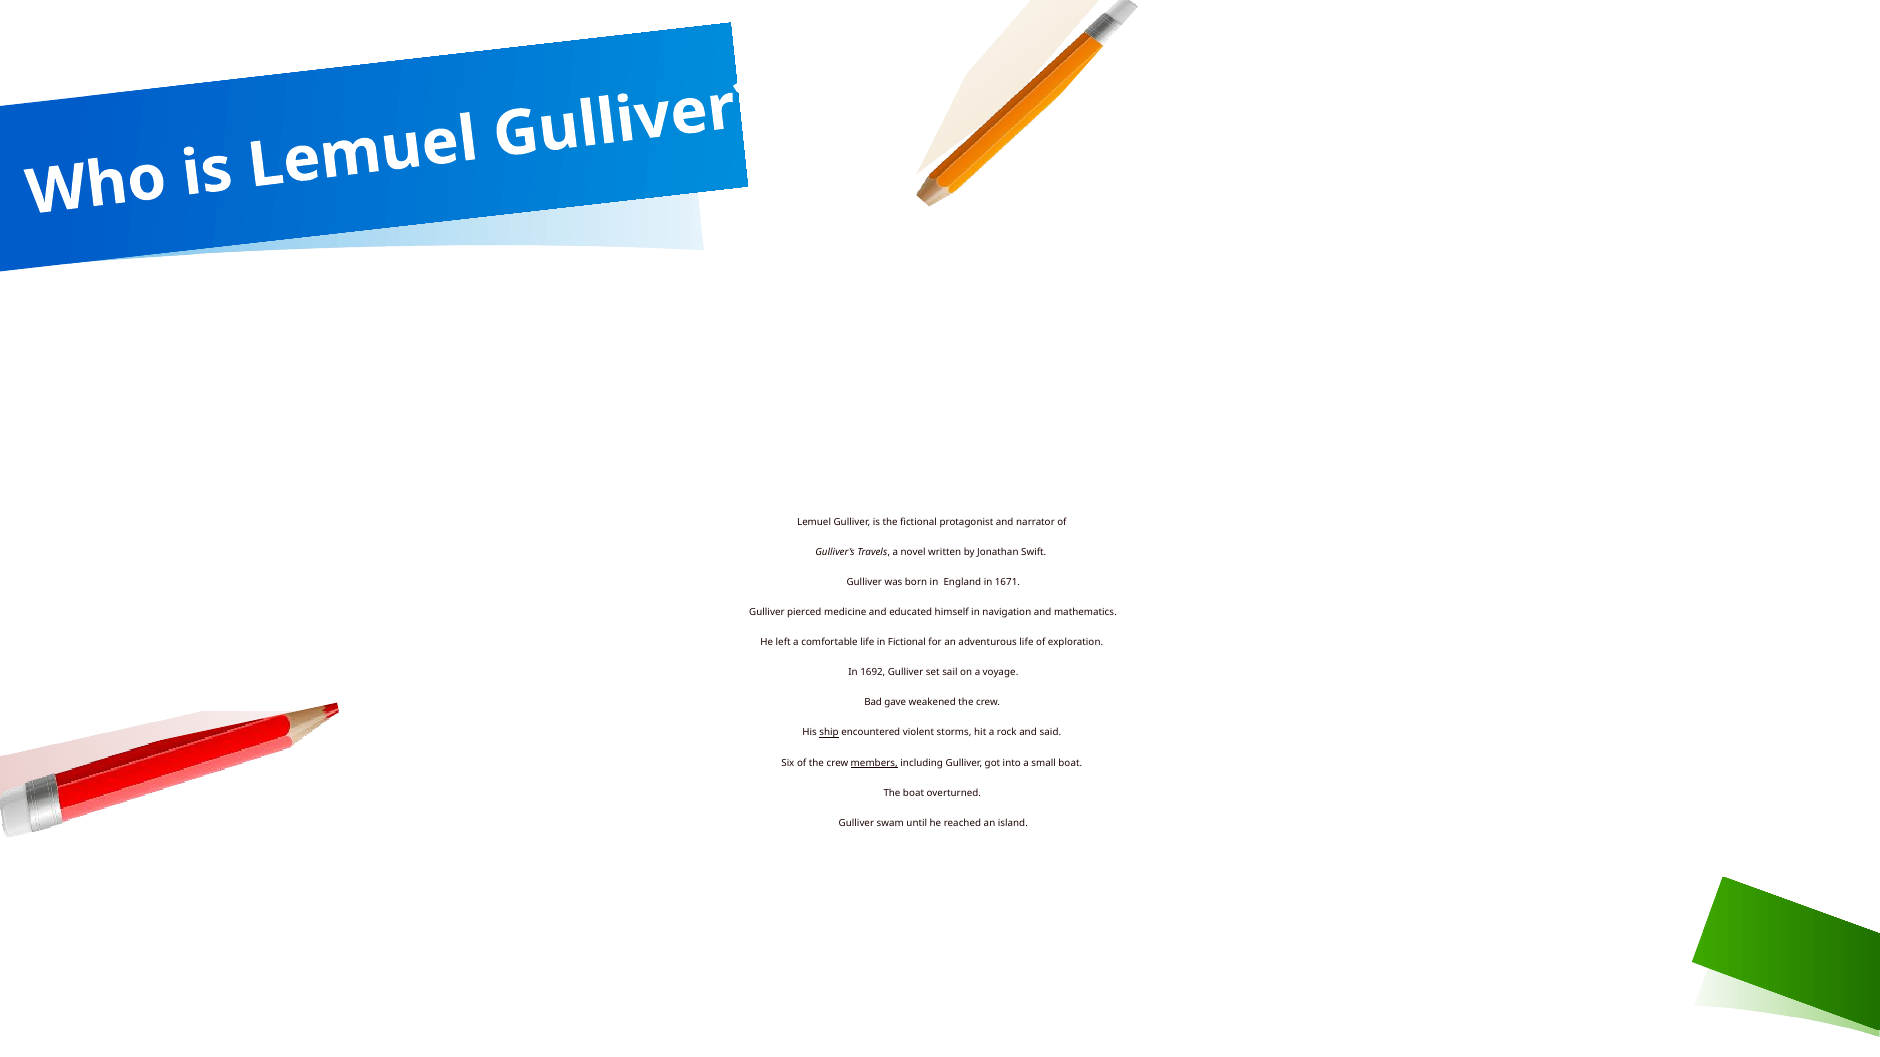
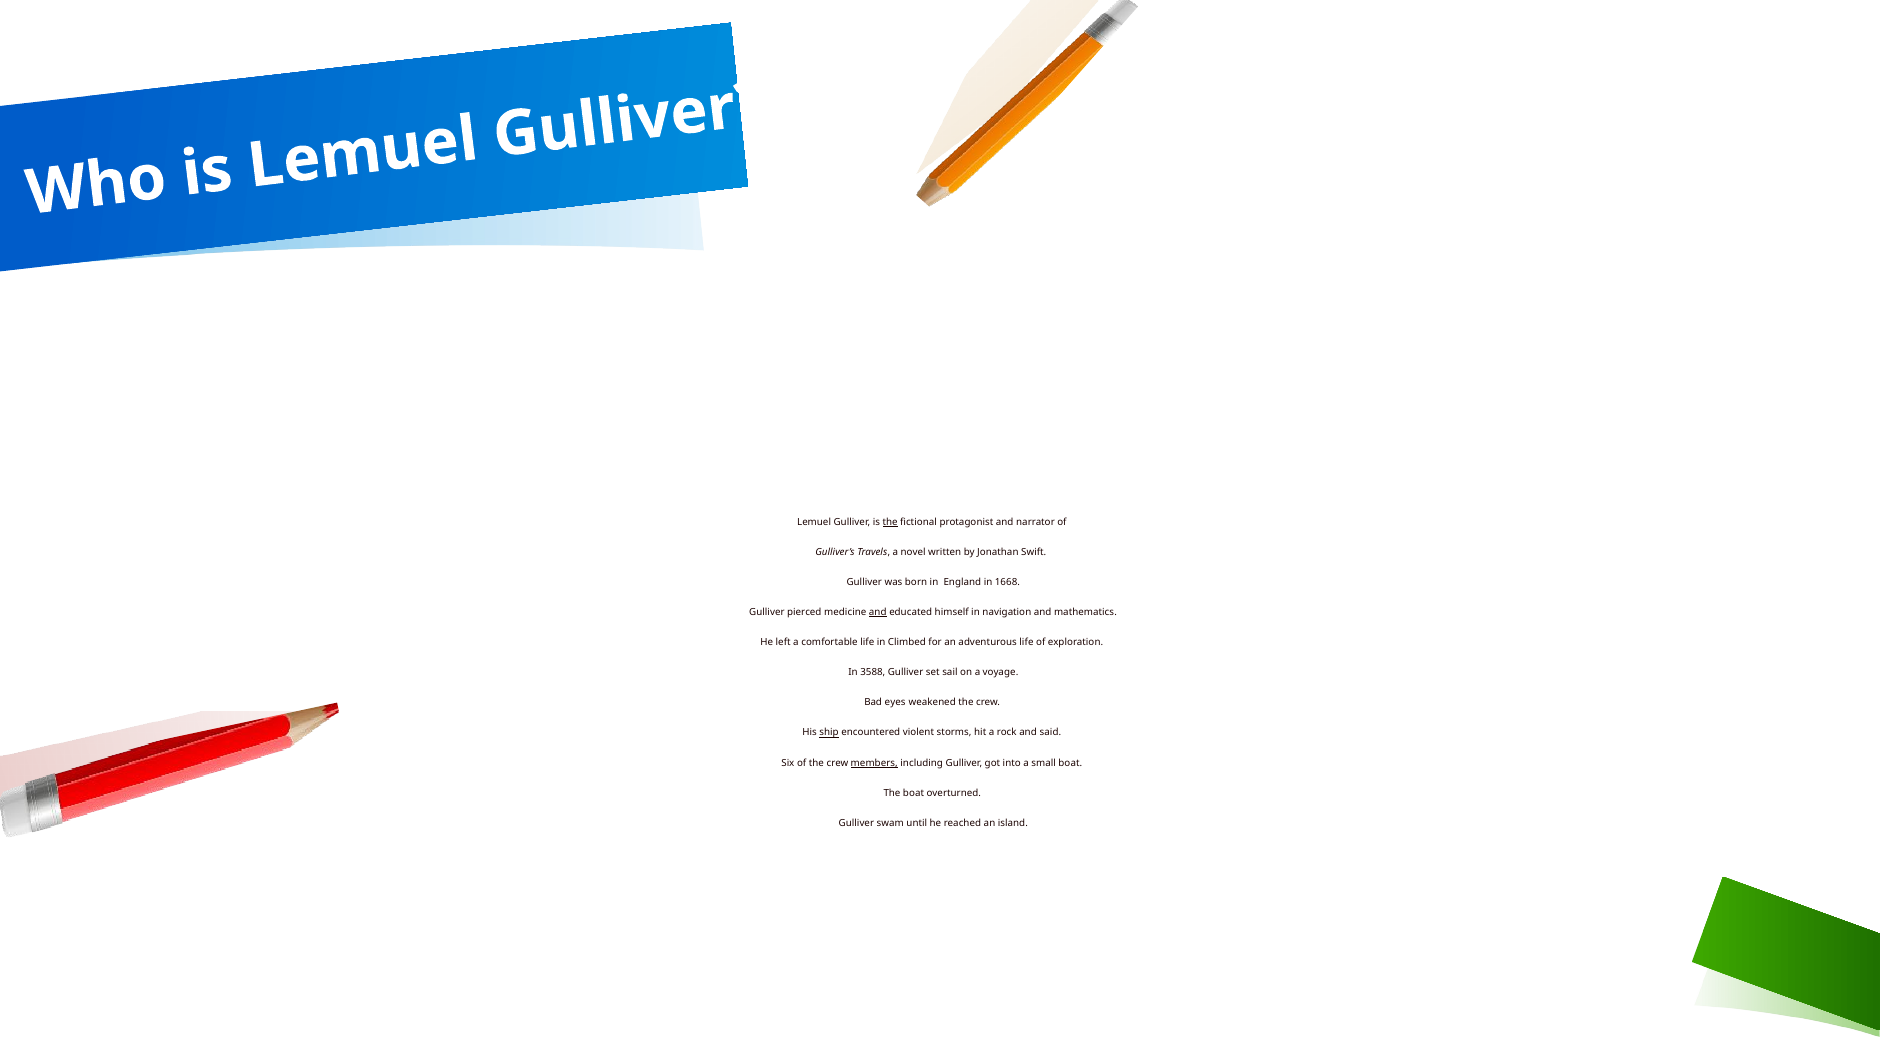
the at (890, 522) underline: none -> present
1671: 1671 -> 1668
and at (878, 613) underline: none -> present
in Fictional: Fictional -> Climbed
1692: 1692 -> 3588
gave: gave -> eyes
